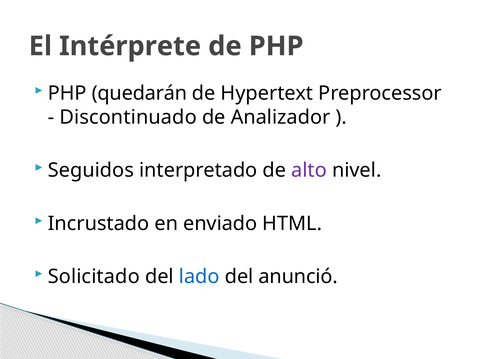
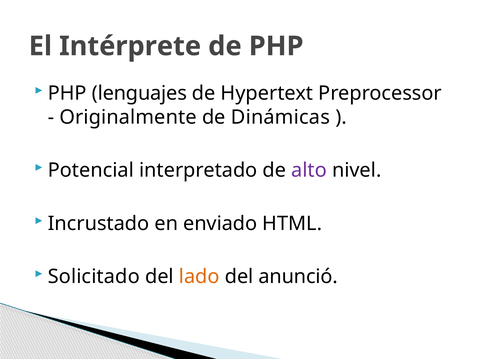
quedarán: quedarán -> lenguajes
Discontinuado: Discontinuado -> Originalmente
Analizador: Analizador -> Dinámicas
Seguidos: Seguidos -> Potencial
lado colour: blue -> orange
